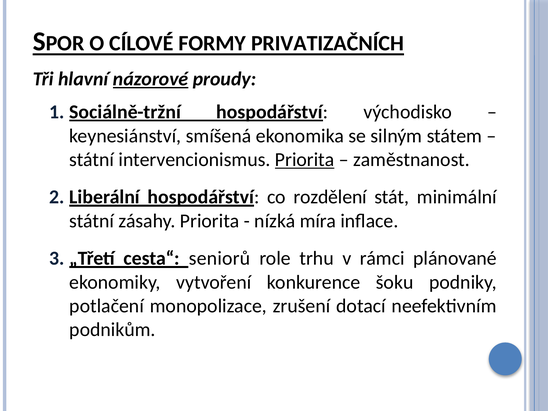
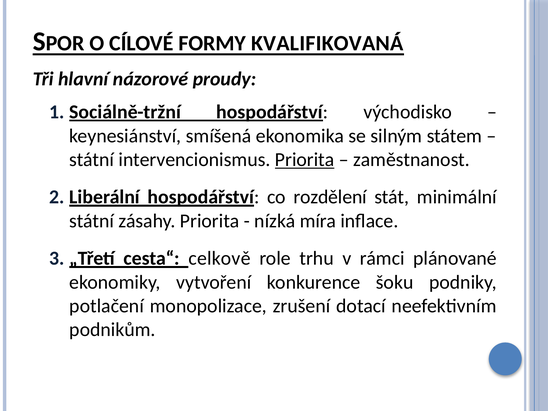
PRIVATIZAČNÍCH: PRIVATIZAČNÍCH -> KVALIFIKOVANÁ
názorové underline: present -> none
seniorů: seniorů -> celkově
